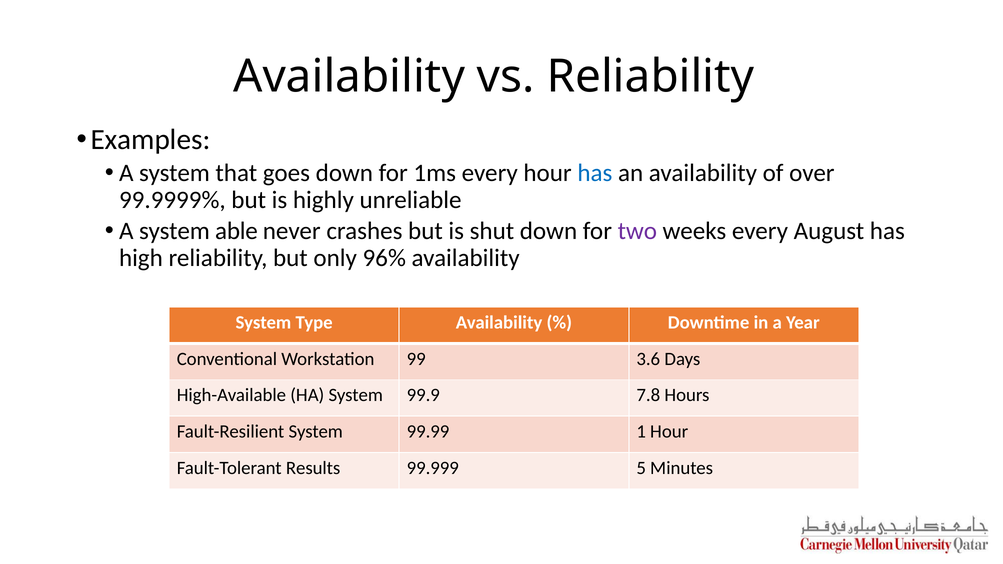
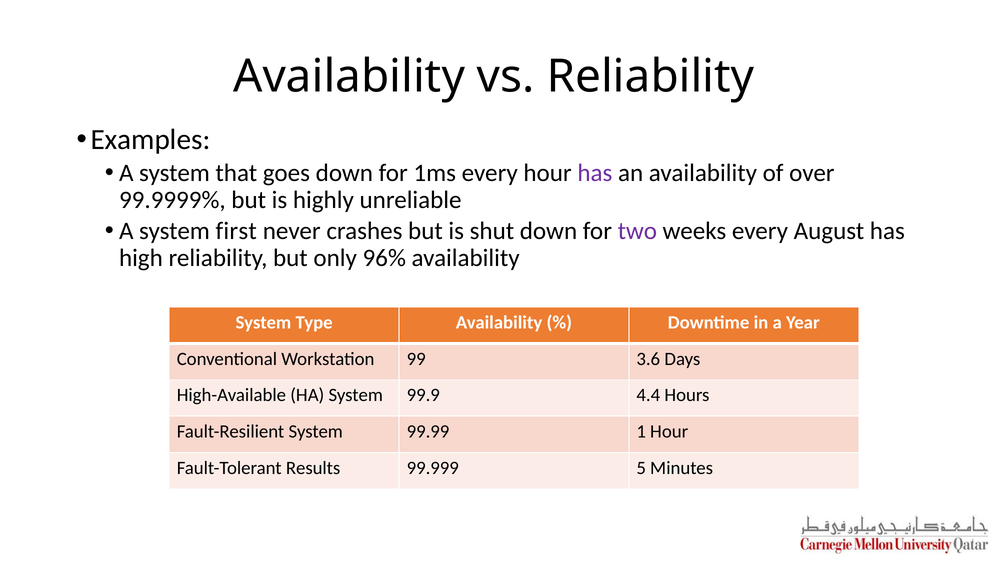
has at (595, 173) colour: blue -> purple
able: able -> first
7.8: 7.8 -> 4.4
